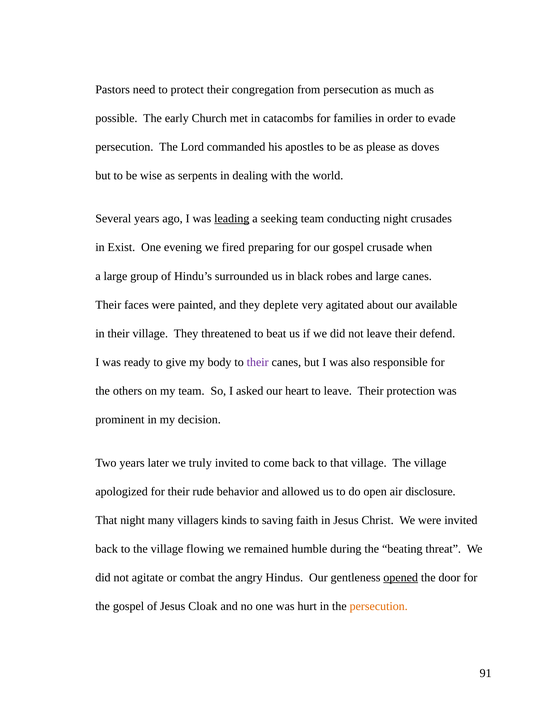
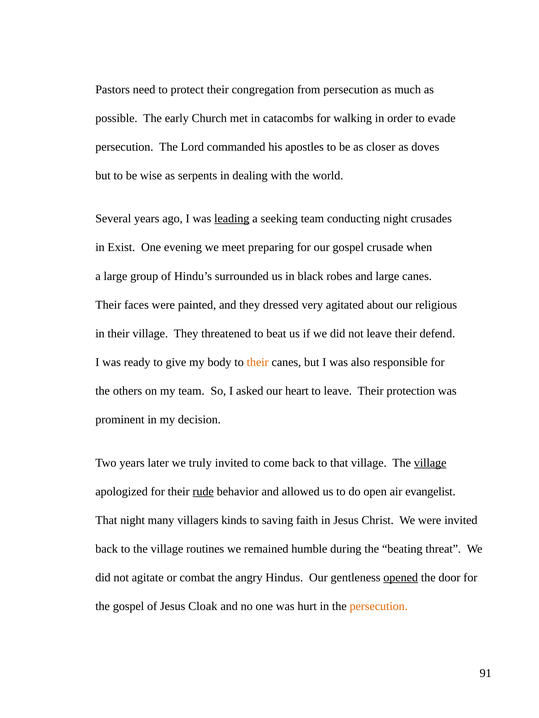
families: families -> walking
please: please -> closer
fired: fired -> meet
deplete: deplete -> dressed
available: available -> religious
their at (258, 363) colour: purple -> orange
village at (430, 463) underline: none -> present
rude underline: none -> present
disclosure: disclosure -> evangelist
flowing: flowing -> routines
